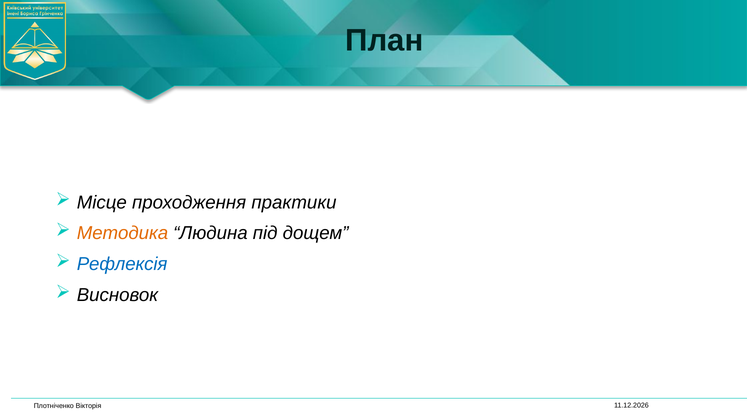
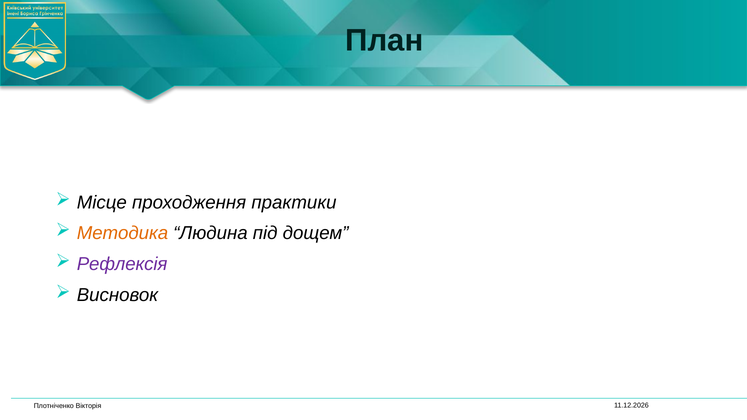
Рефлексія colour: blue -> purple
